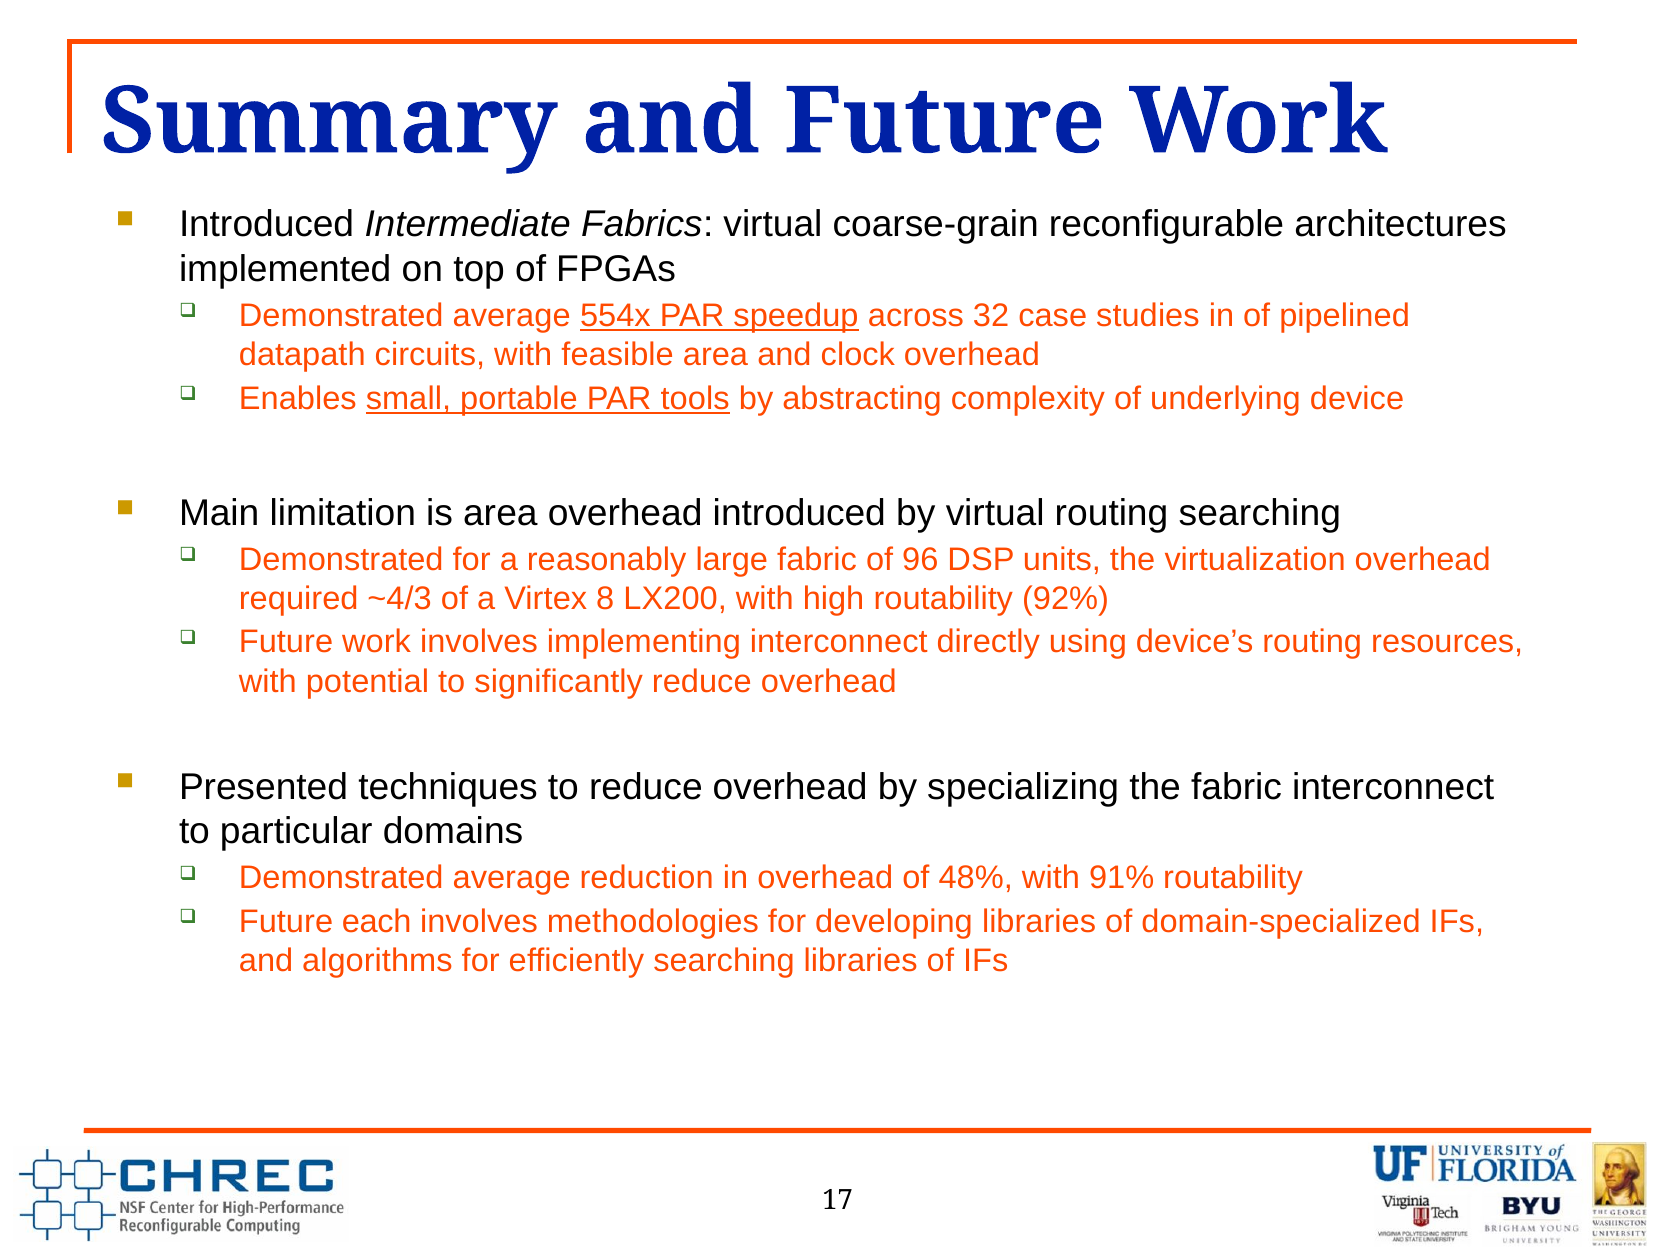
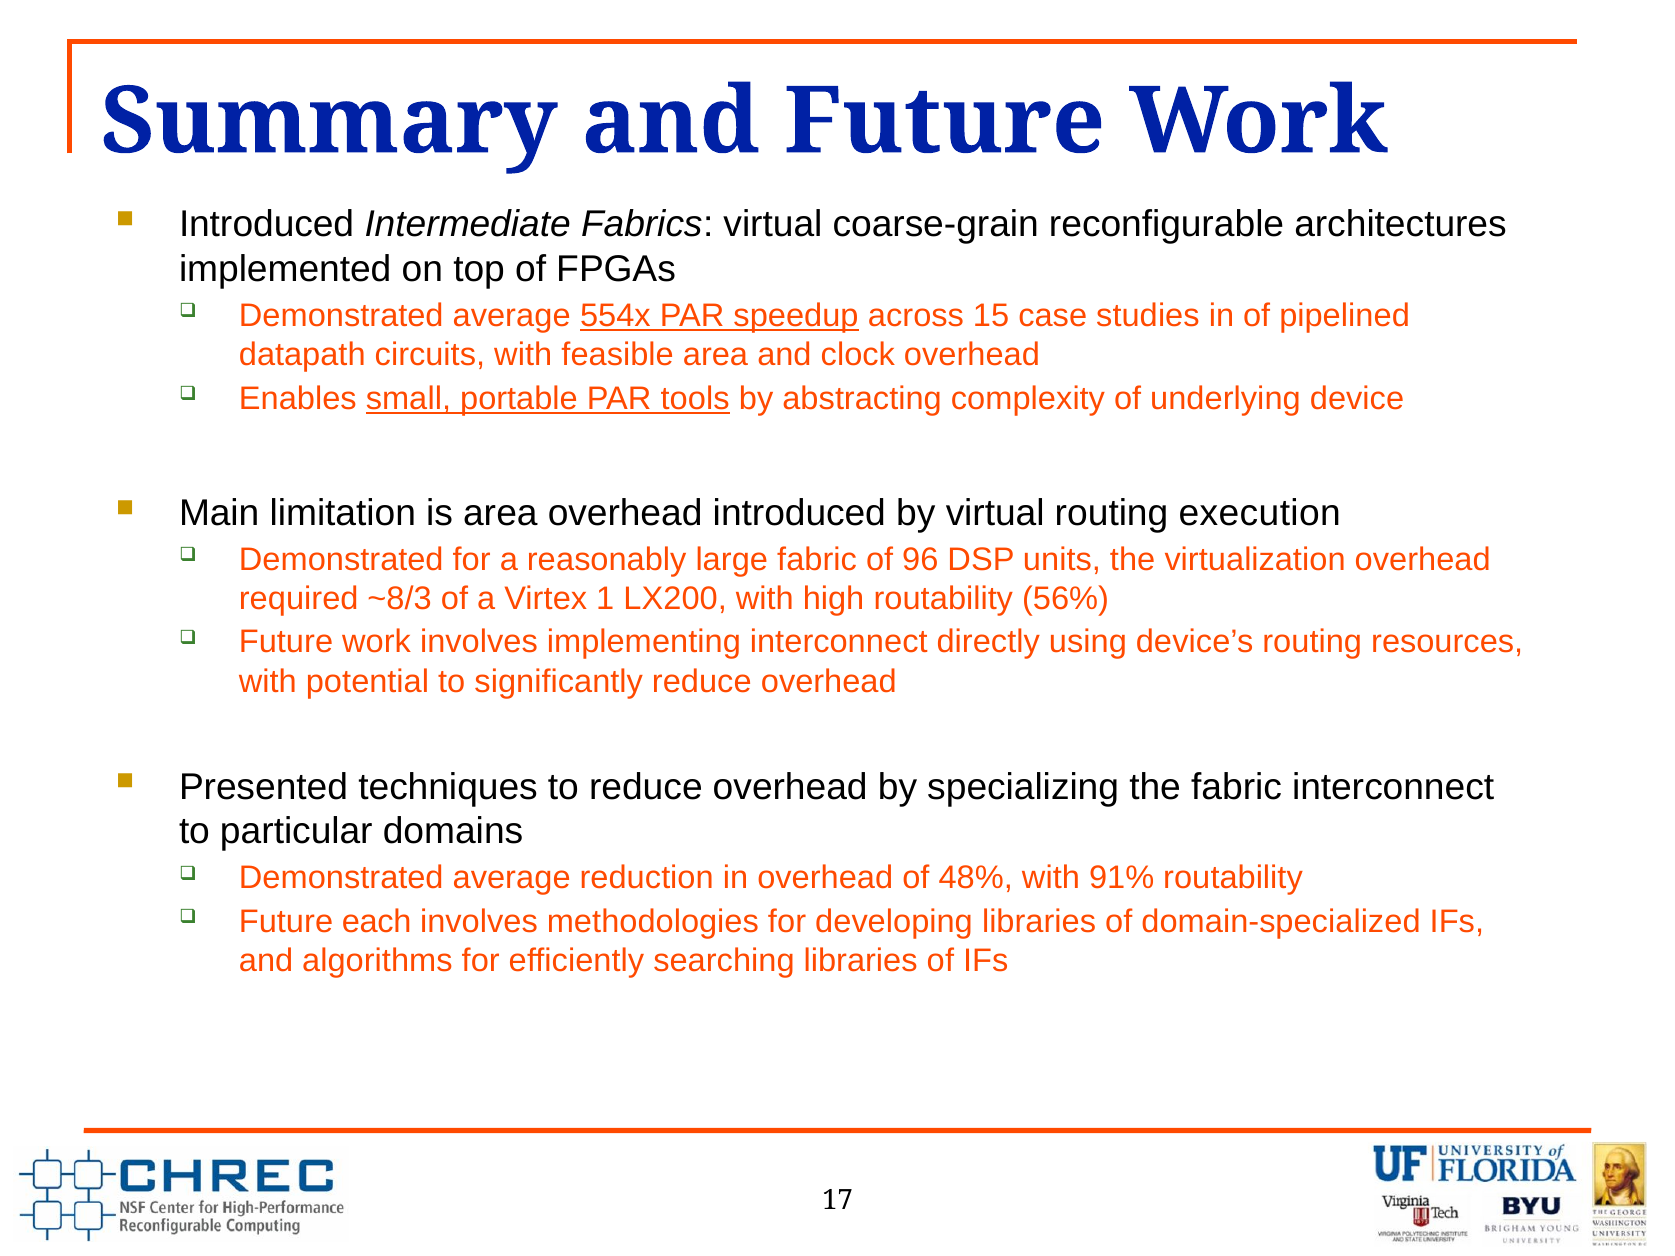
32: 32 -> 15
routing searching: searching -> execution
~4/3: ~4/3 -> ~8/3
8: 8 -> 1
92%: 92% -> 56%
